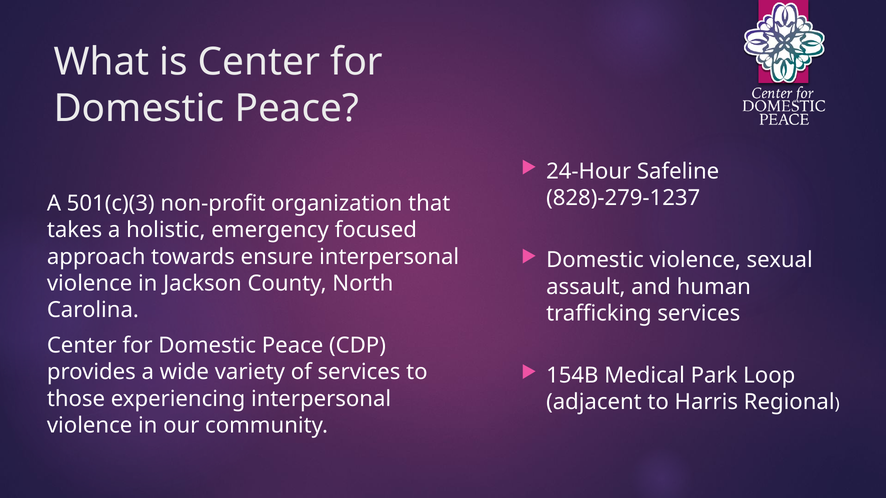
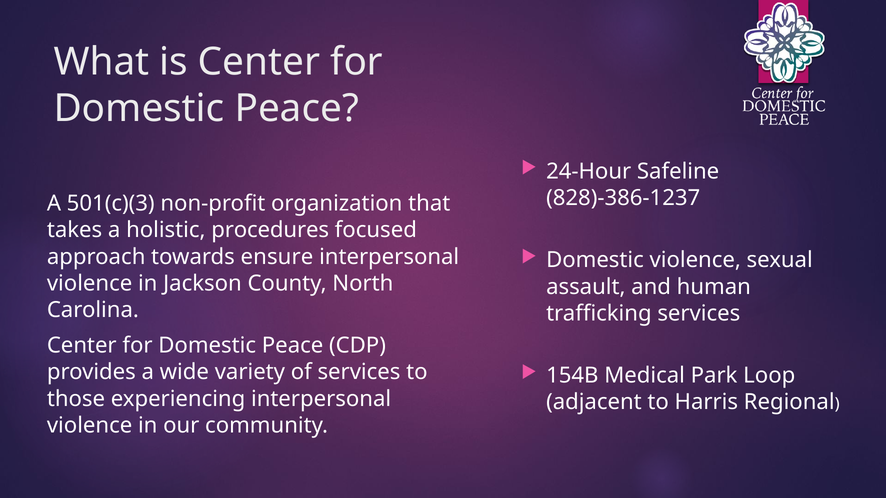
828)-279-1237: 828)-279-1237 -> 828)-386-1237
emergency: emergency -> procedures
